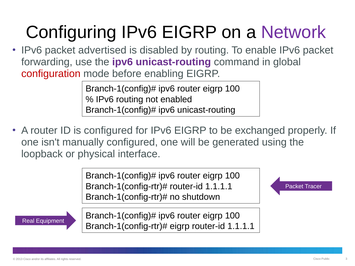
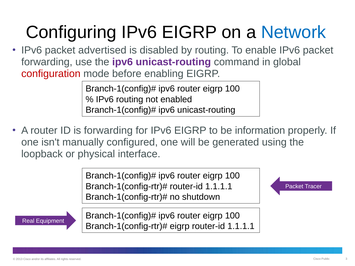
Network colour: purple -> blue
is configured: configured -> forwarding
exchanged: exchanged -> information
